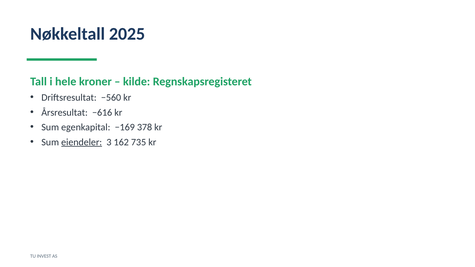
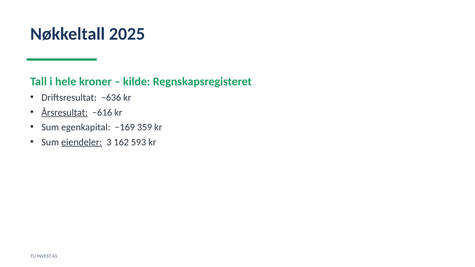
−560: −560 -> −636
Årsresultat underline: none -> present
378: 378 -> 359
735: 735 -> 593
